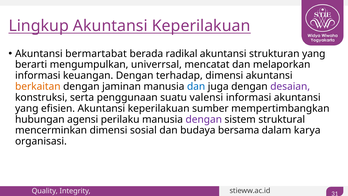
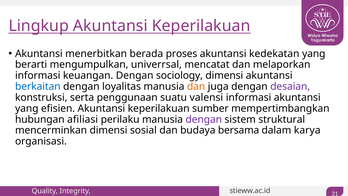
bermartabat: bermartabat -> menerbitkan
radikal: radikal -> proses
strukturan: strukturan -> kedekatan
terhadap: terhadap -> sociology
berkaitan colour: orange -> blue
jaminan: jaminan -> loyalitas
dan at (196, 86) colour: blue -> orange
agensi: agensi -> afiliasi
